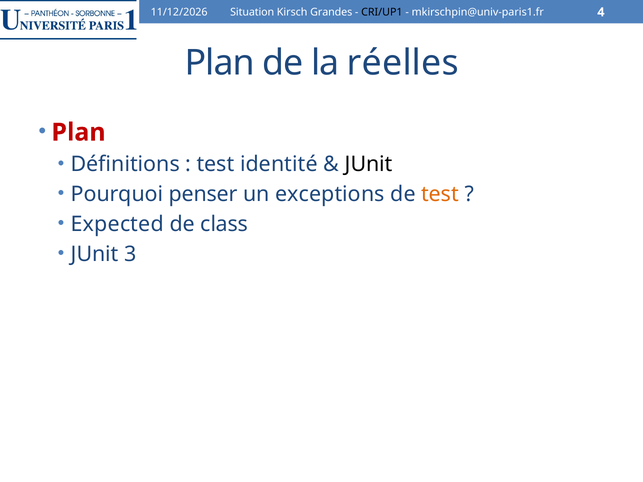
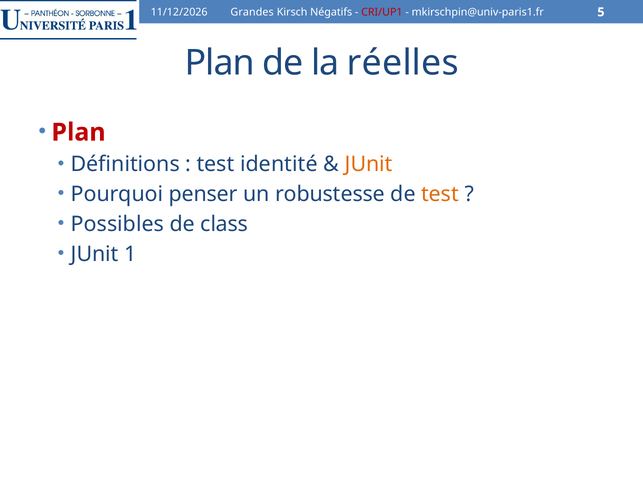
Situation: Situation -> Grandes
Grandes: Grandes -> Négatifs
CRI/UP1 colour: black -> red
4: 4 -> 5
JUnit at (369, 164) colour: black -> orange
exceptions: exceptions -> robustesse
Expected: Expected -> Possibles
3: 3 -> 1
